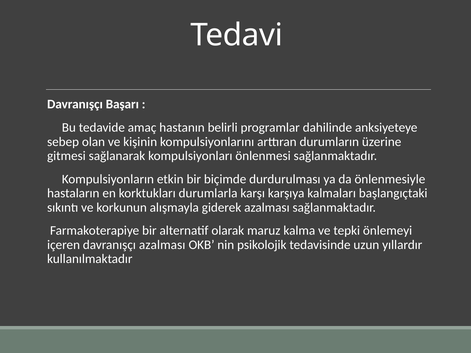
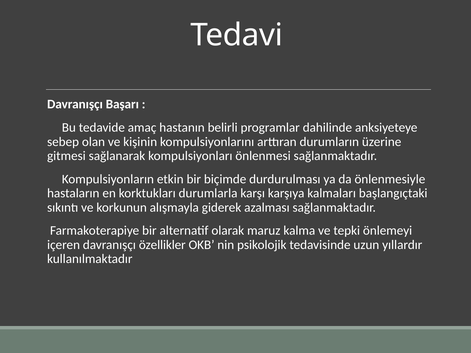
davranışçı azalması: azalması -> özellikler
